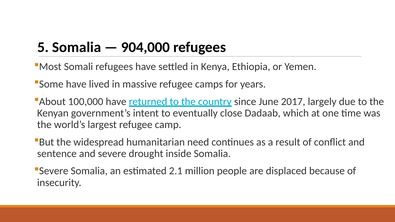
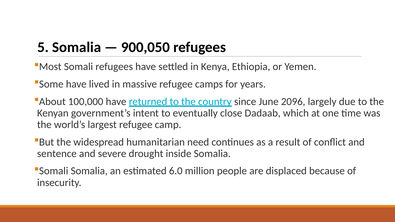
904,000: 904,000 -> 900,050
2017: 2017 -> 2096
Severe at (54, 171): Severe -> Somali
2.1: 2.1 -> 6.0
